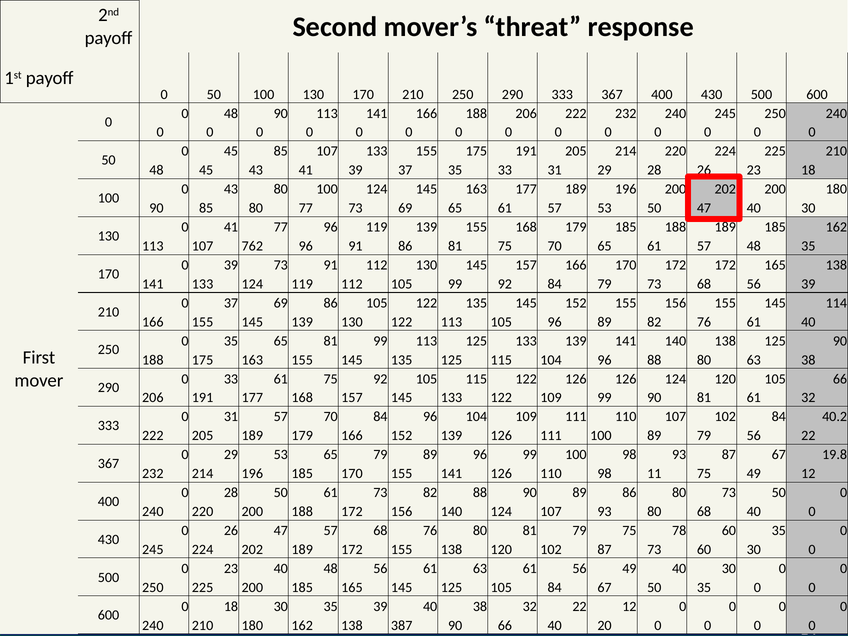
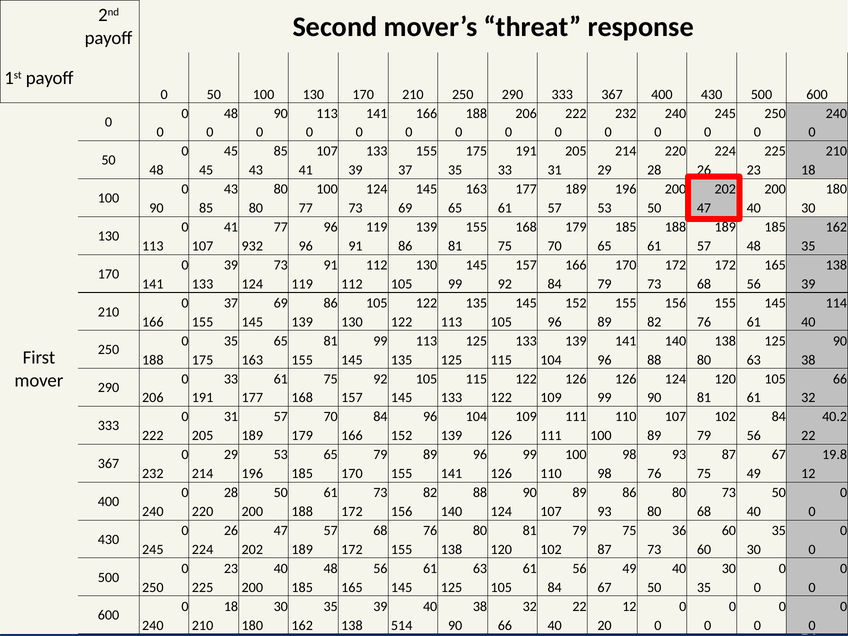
762: 762 -> 932
98 11: 11 -> 76
78: 78 -> 36
387: 387 -> 514
